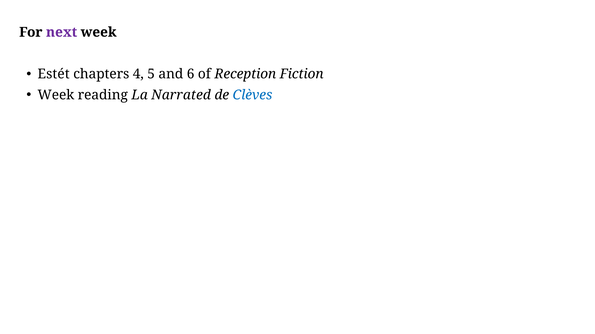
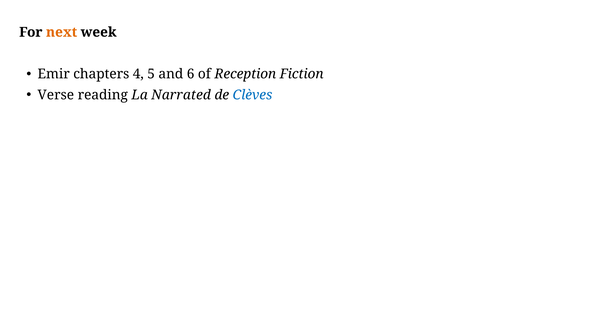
next colour: purple -> orange
Estét: Estét -> Emir
Week at (56, 95): Week -> Verse
